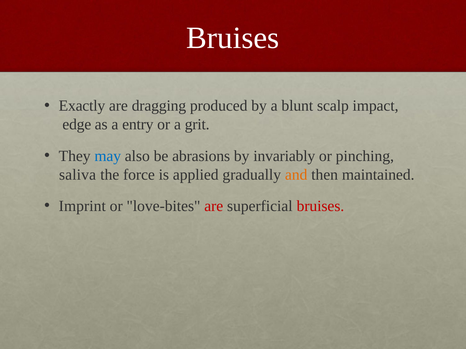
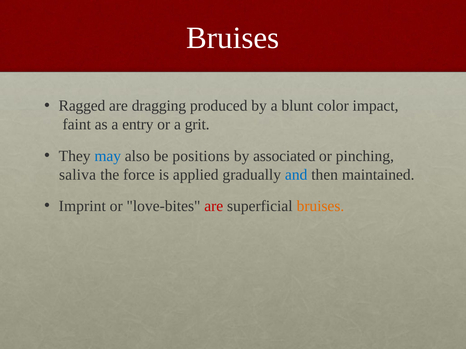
Exactly: Exactly -> Ragged
scalp: scalp -> color
edge: edge -> faint
abrasions: abrasions -> positions
invariably: invariably -> associated
and colour: orange -> blue
bruises at (320, 206) colour: red -> orange
